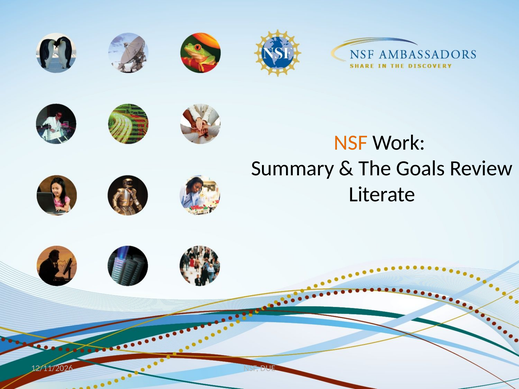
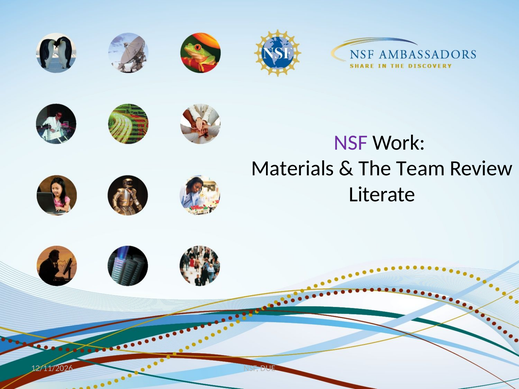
NSF at (351, 143) colour: orange -> purple
Summary: Summary -> Materials
Goals: Goals -> Team
